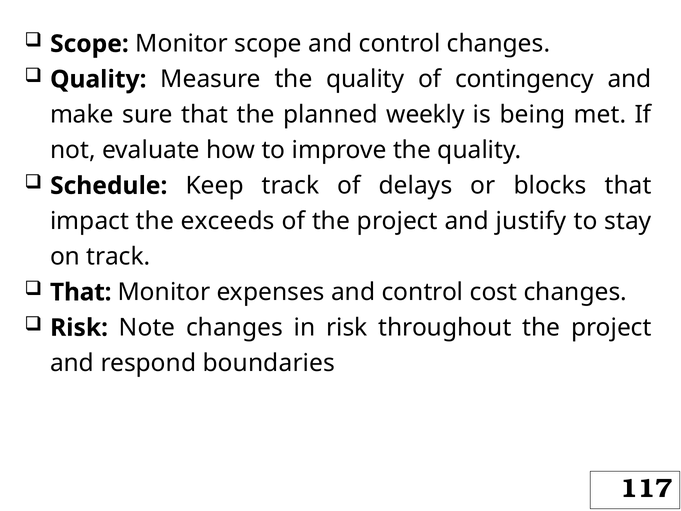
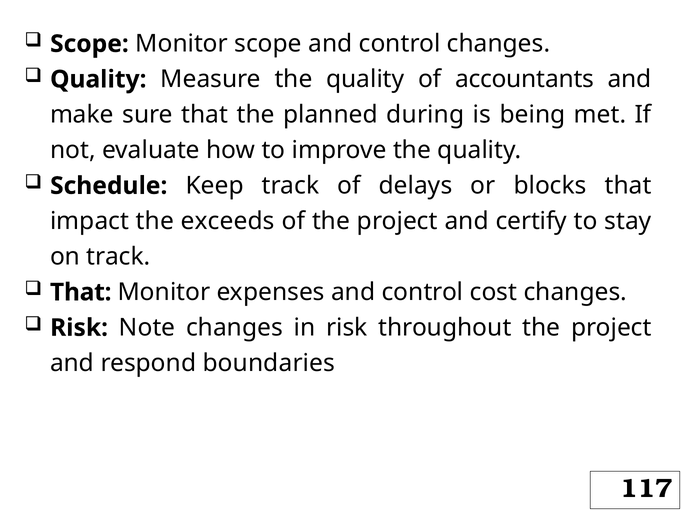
contingency: contingency -> accountants
weekly: weekly -> during
justify: justify -> certify
